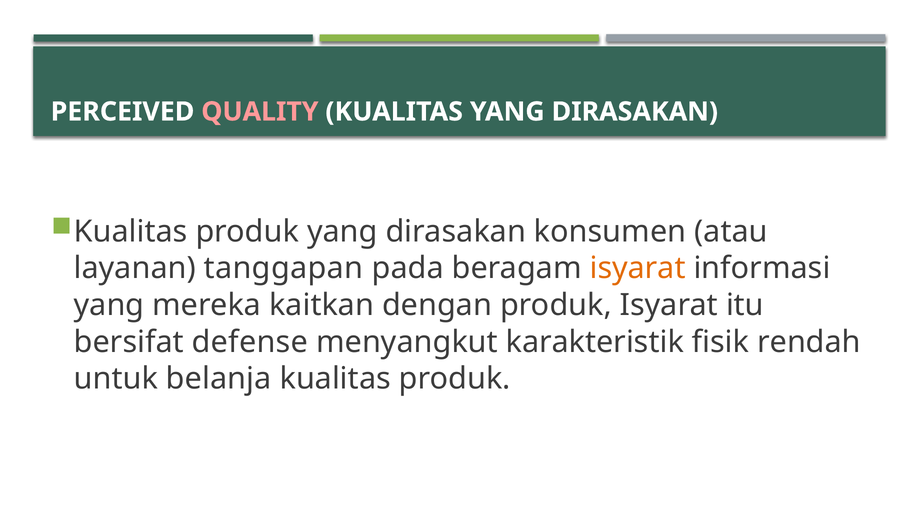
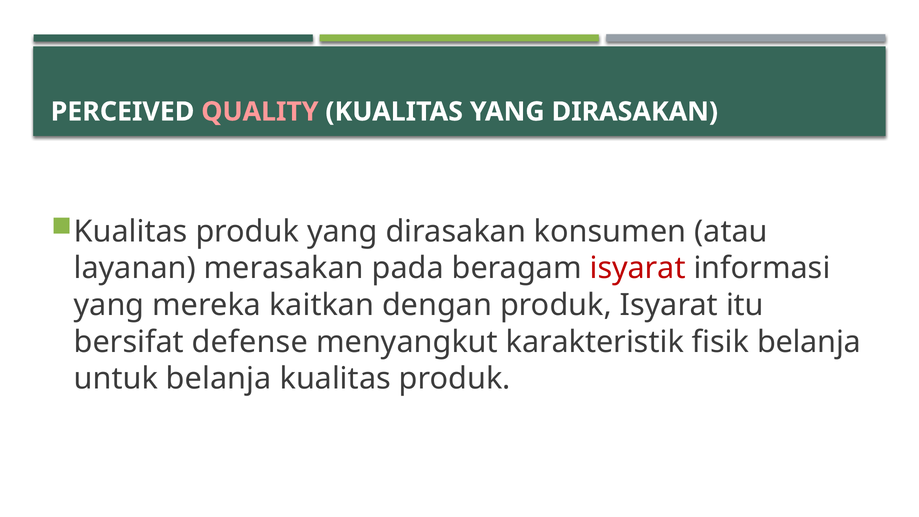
tanggapan: tanggapan -> merasakan
isyarat at (638, 268) colour: orange -> red
fisik rendah: rendah -> belanja
